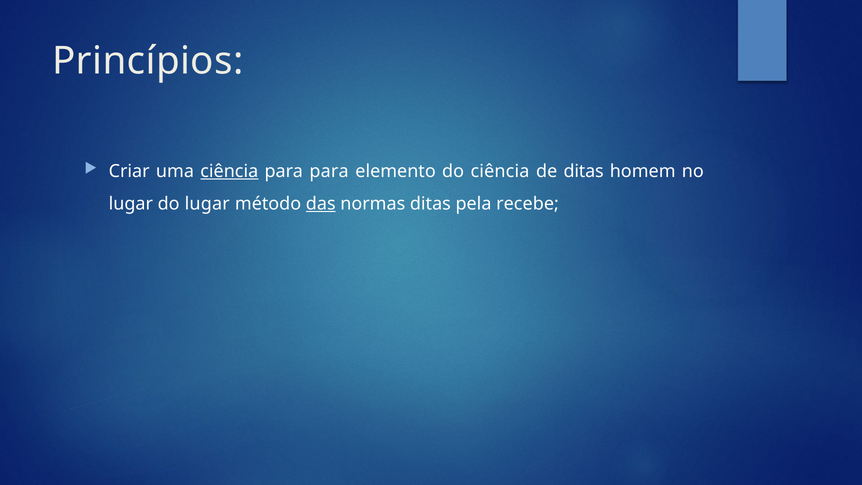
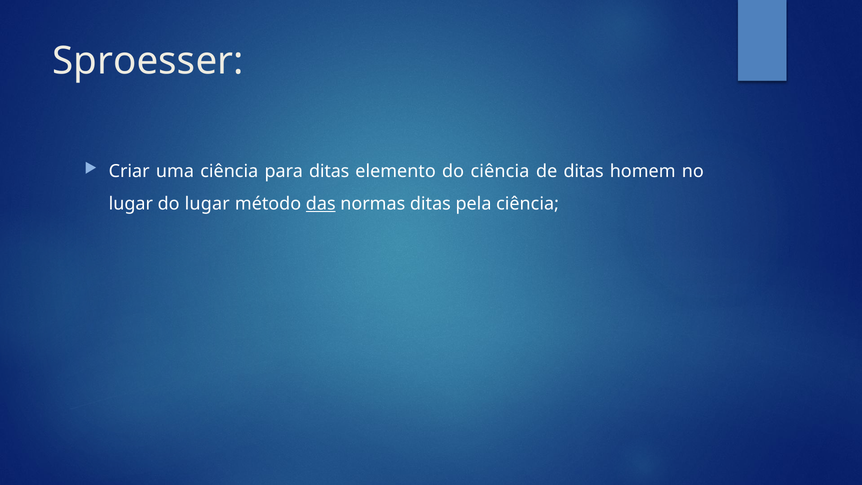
Princípios: Princípios -> Sproesser
ciência at (229, 171) underline: present -> none
para para: para -> ditas
pela recebe: recebe -> ciência
